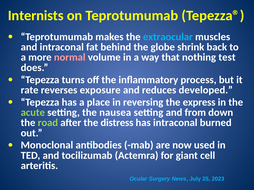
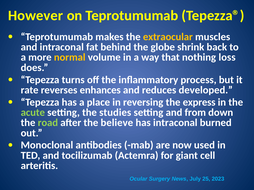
Internists: Internists -> However
extraocular colour: light blue -> yellow
normal colour: pink -> yellow
test: test -> loss
exposure: exposure -> enhances
nausea: nausea -> studies
distress: distress -> believe
